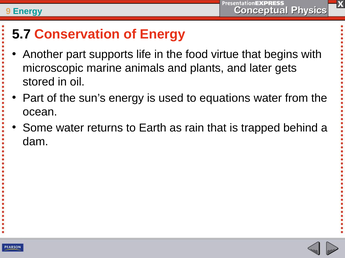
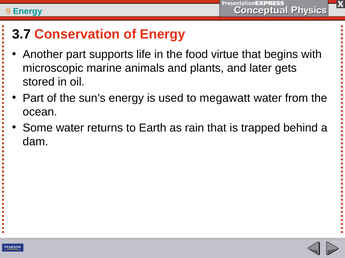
5.7: 5.7 -> 3.7
equations: equations -> megawatt
